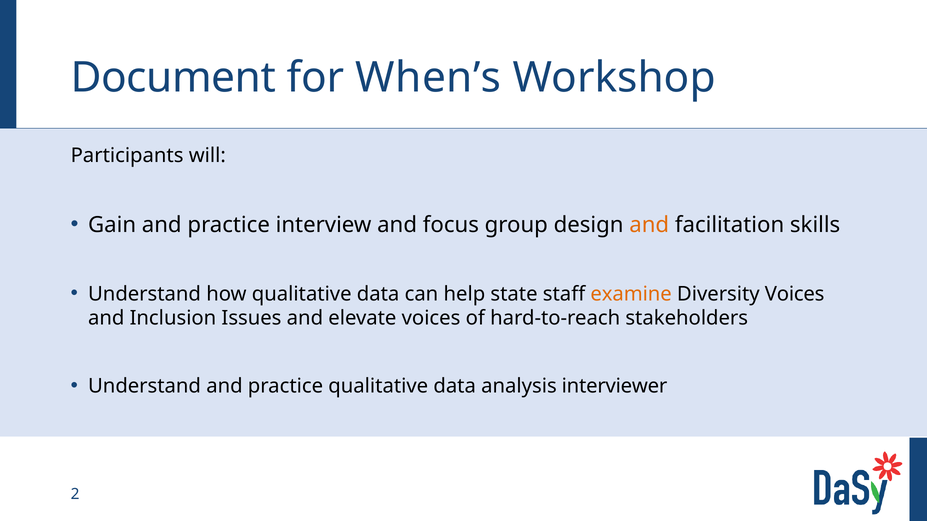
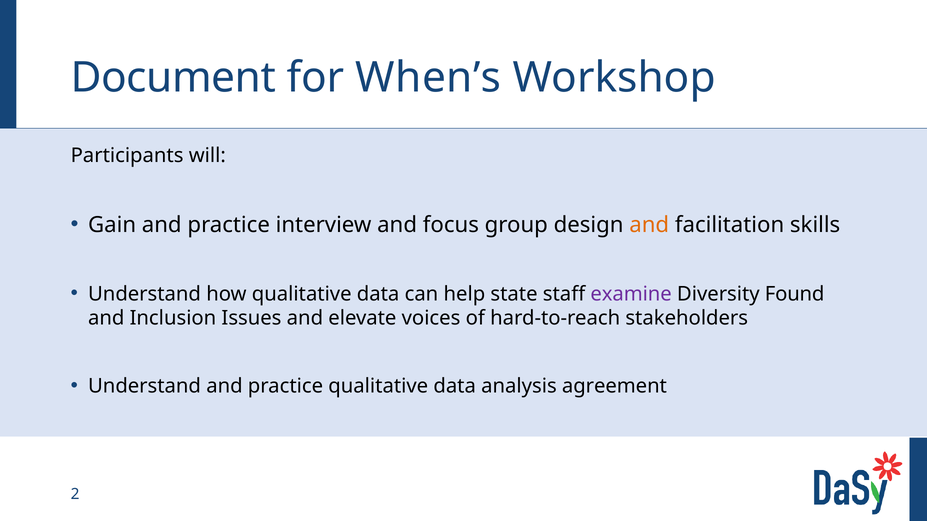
examine colour: orange -> purple
Diversity Voices: Voices -> Found
interviewer: interviewer -> agreement
